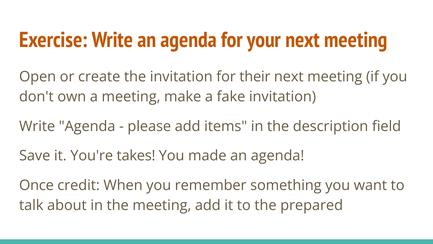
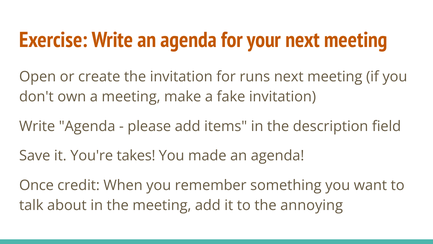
their: their -> runs
prepared: prepared -> annoying
